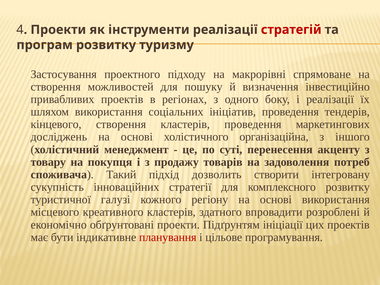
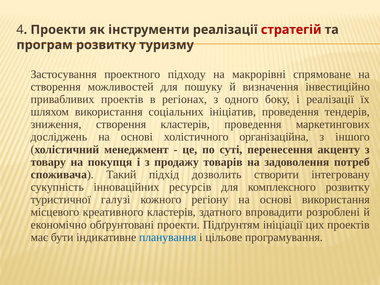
кінцевого: кінцевого -> зниження
стратегії: стратегії -> ресурсів
планування colour: red -> blue
